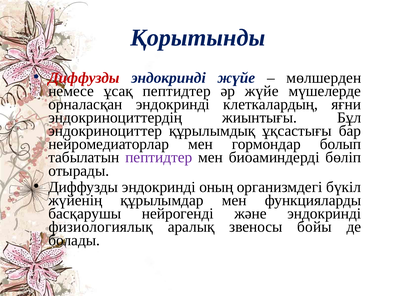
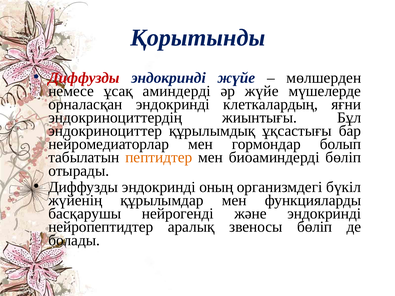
ұсақ пептидтер: пептидтер -> аминдерді
пептидтер at (159, 158) colour: purple -> orange
физиологиялық: физиологиялық -> нейропептидтер
звеносы бойы: бойы -> бөліп
